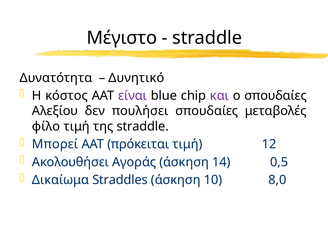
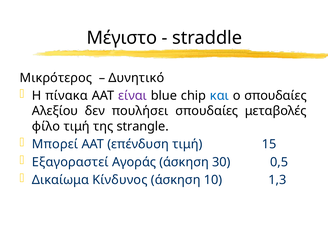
Δυνατότητα: Δυνατότητα -> Μικρότερος
κόστος: κόστος -> πίνακα
και colour: purple -> blue
της straddle: straddle -> strangle
πρόκειται: πρόκειται -> επένδυση
12: 12 -> 15
Ακολουθήσει: Ακολουθήσει -> Εξαγοραστεί
14: 14 -> 30
Straddles: Straddles -> Κίνδυνος
8,0: 8,0 -> 1,3
